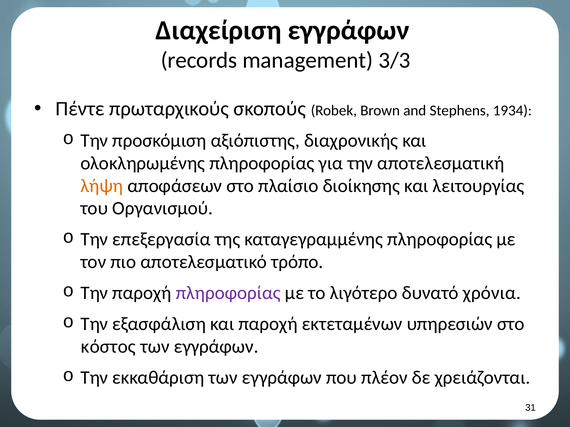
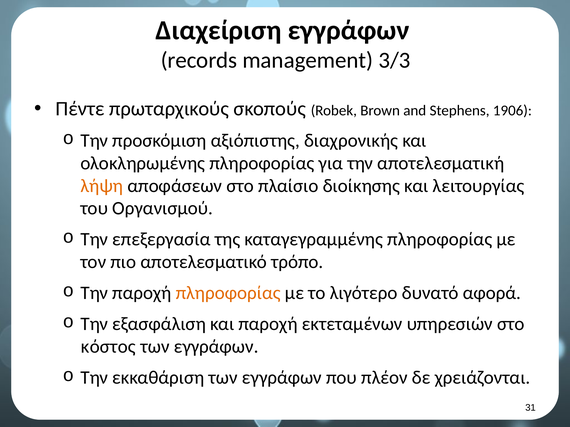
1934: 1934 -> 1906
πληροφορίας at (228, 293) colour: purple -> orange
χρόνια: χρόνια -> αφορά
